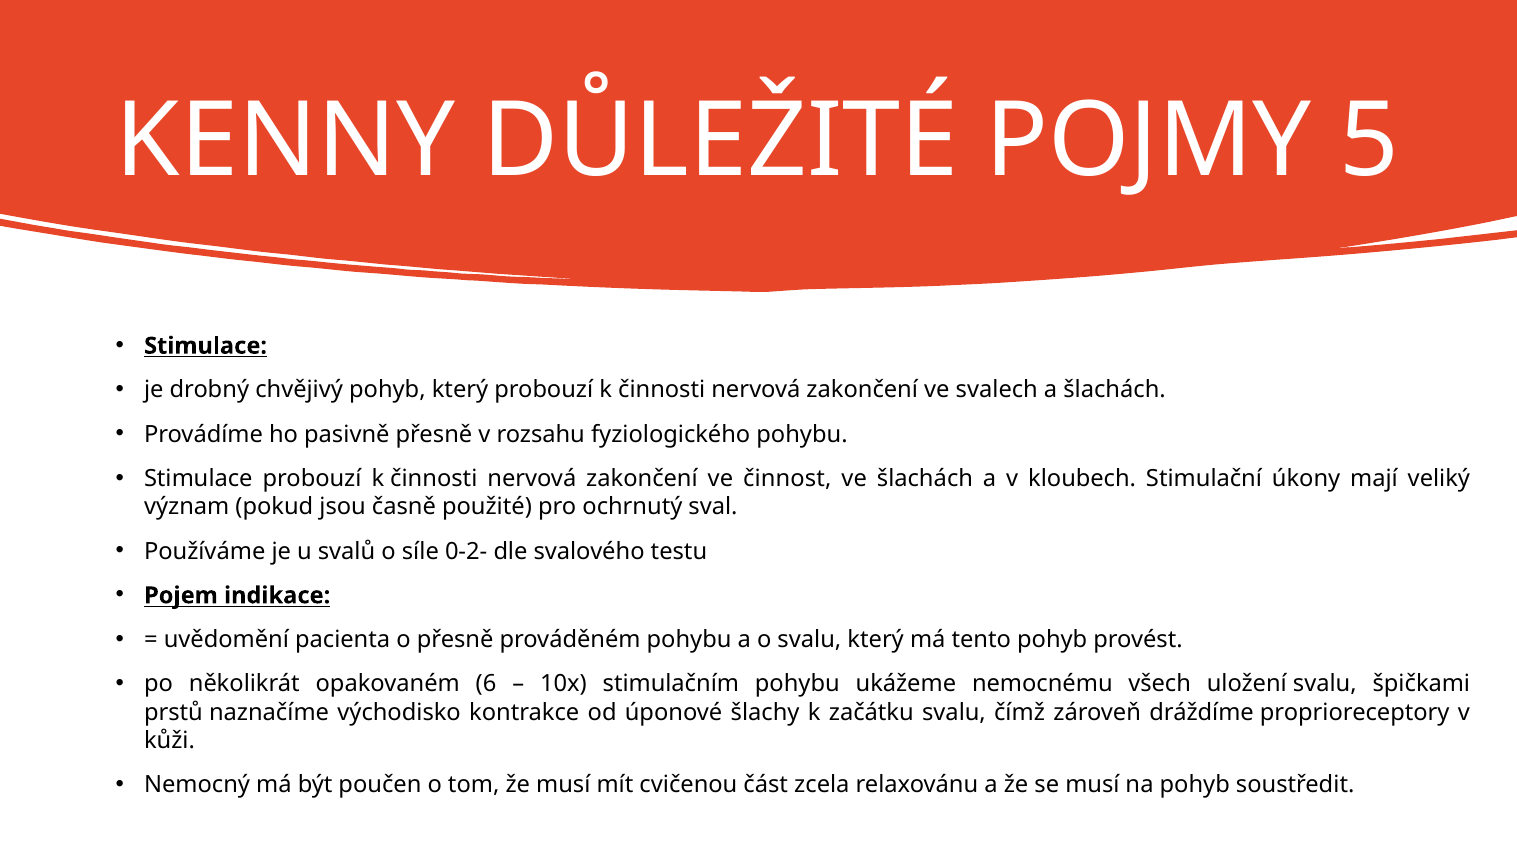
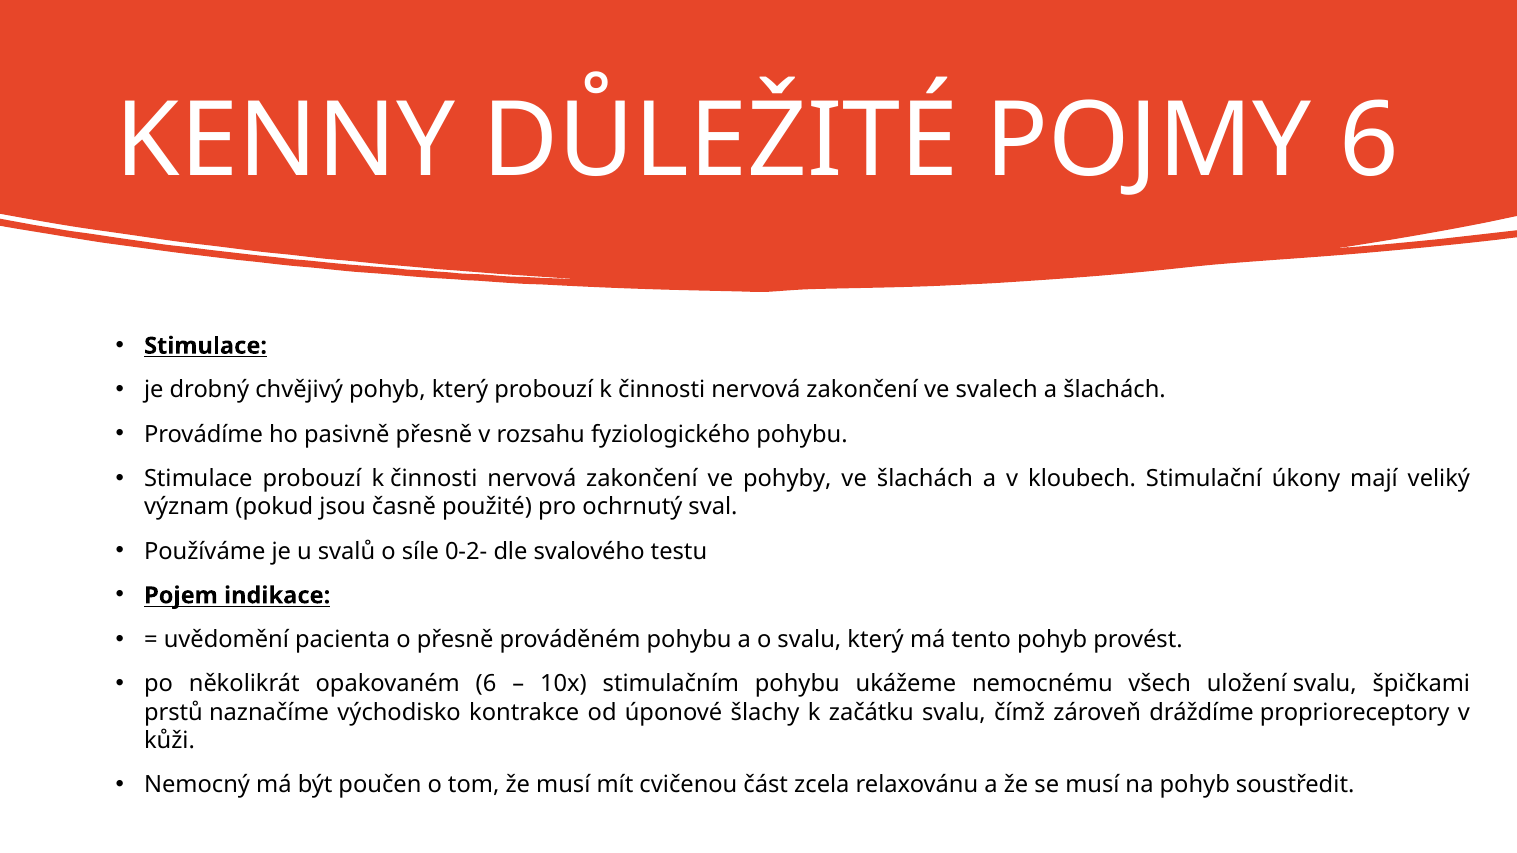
POJMY 5: 5 -> 6
činnost: činnost -> pohyby
